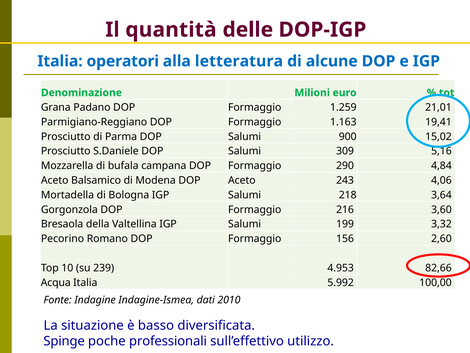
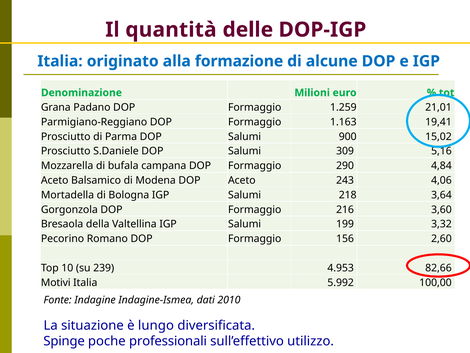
operatori: operatori -> originato
letteratura: letteratura -> formazione
Acqua: Acqua -> Motivi
basso: basso -> lungo
